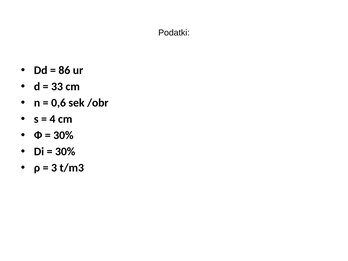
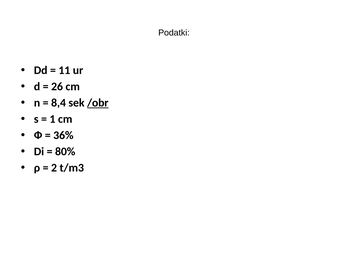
86: 86 -> 11
33: 33 -> 26
0,6: 0,6 -> 8,4
/obr underline: none -> present
4: 4 -> 1
30% at (63, 135): 30% -> 36%
30% at (65, 152): 30% -> 80%
3: 3 -> 2
